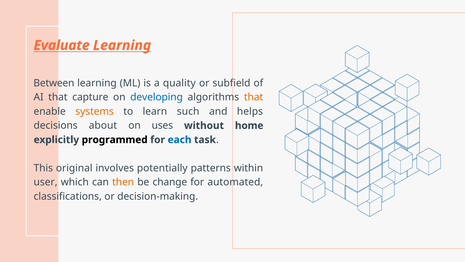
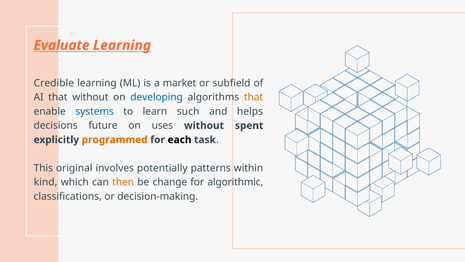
Between: Between -> Credible
quality: quality -> market
that capture: capture -> without
systems colour: orange -> blue
about: about -> future
home: home -> spent
programmed colour: black -> orange
each colour: blue -> black
user: user -> kind
automated: automated -> algorithmic
